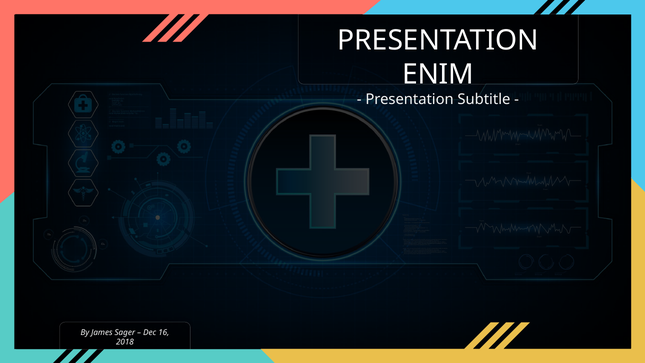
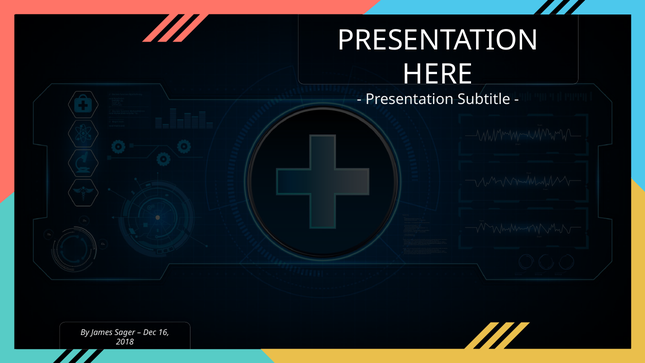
ENIM: ENIM -> HERE
